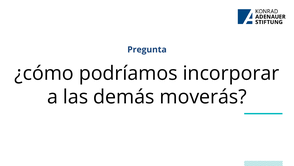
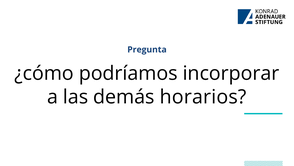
moverás: moverás -> horarios
